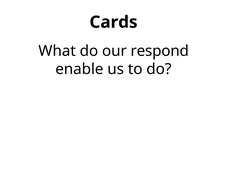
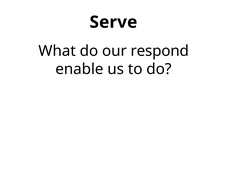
Cards: Cards -> Serve
